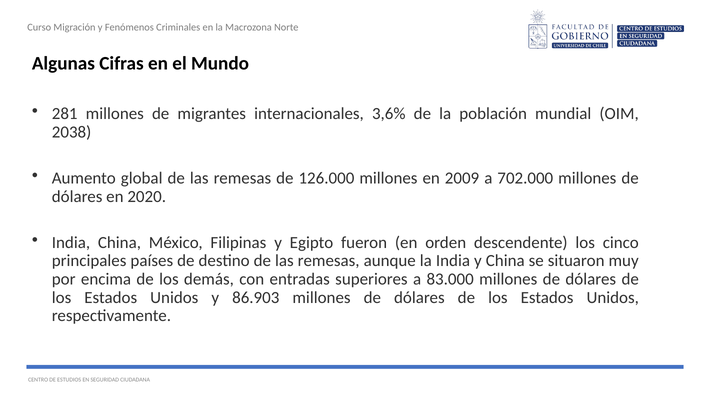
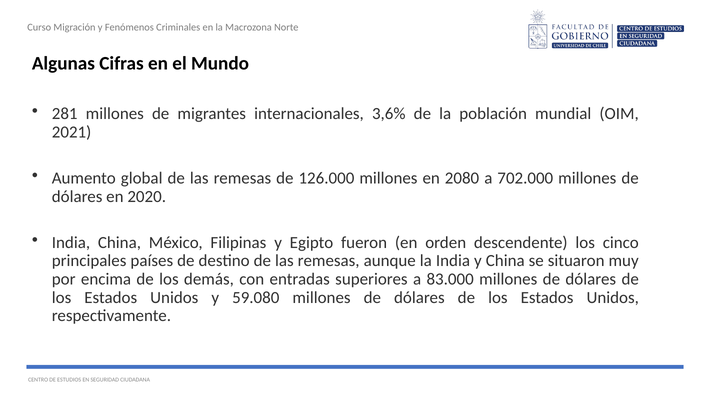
2038: 2038 -> 2021
2009: 2009 -> 2080
86.903: 86.903 -> 59.080
